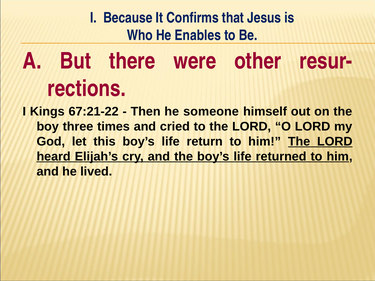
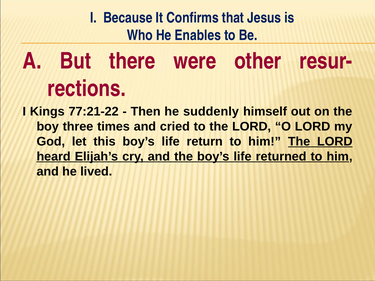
67:21-22: 67:21-22 -> 77:21-22
someone: someone -> suddenly
